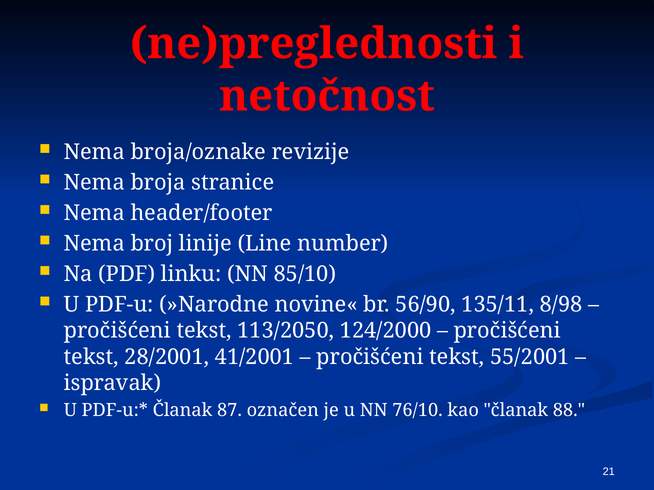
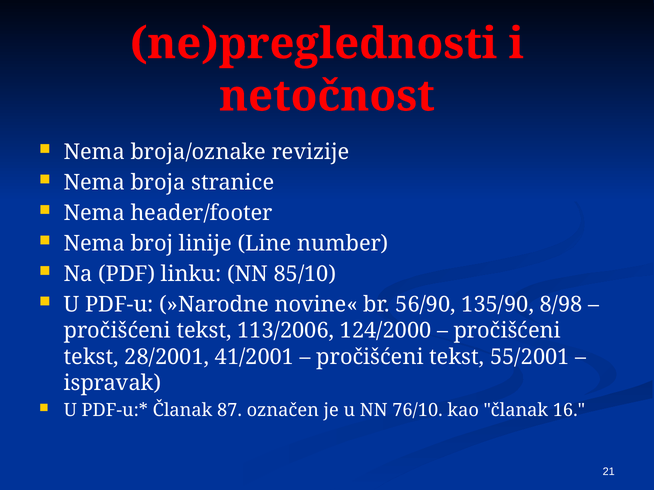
135/11: 135/11 -> 135/90
113/2050: 113/2050 -> 113/2006
88: 88 -> 16
